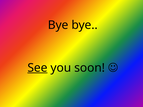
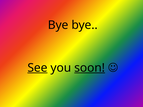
soon underline: none -> present
